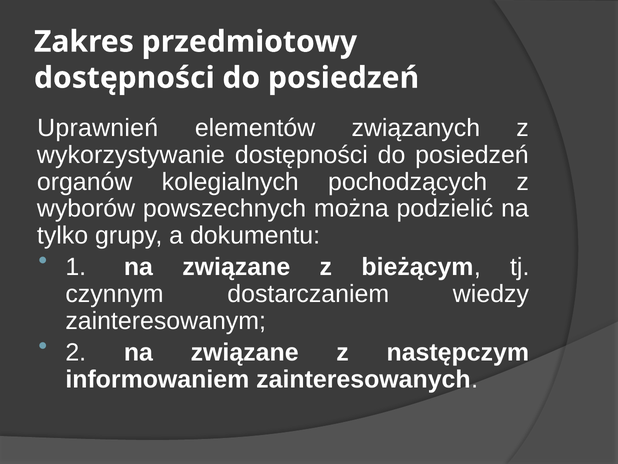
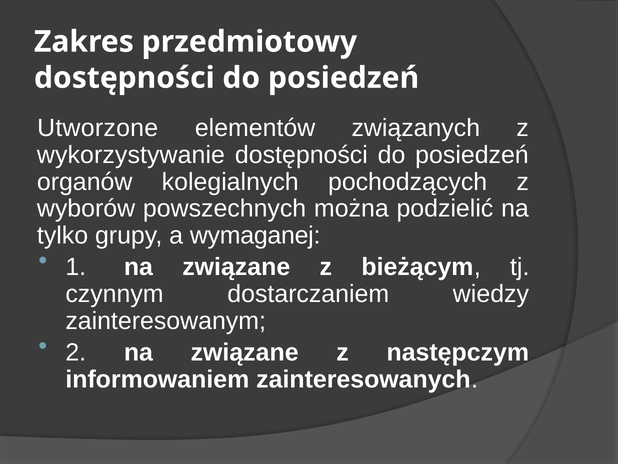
Uprawnień: Uprawnień -> Utworzone
dokumentu: dokumentu -> wymaganej
